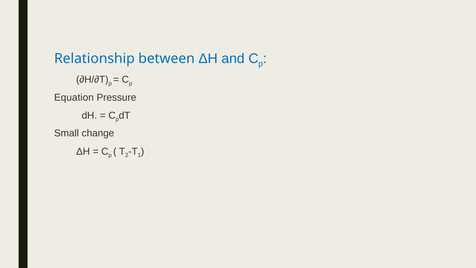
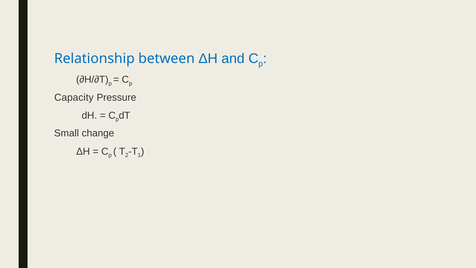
Equation: Equation -> Capacity
